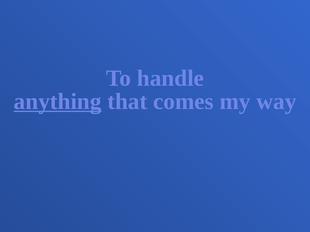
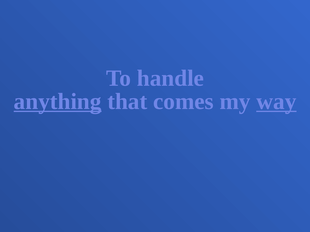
way underline: none -> present
